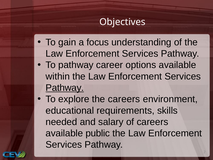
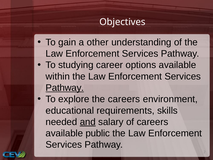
focus: focus -> other
To pathway: pathway -> studying
and underline: none -> present
